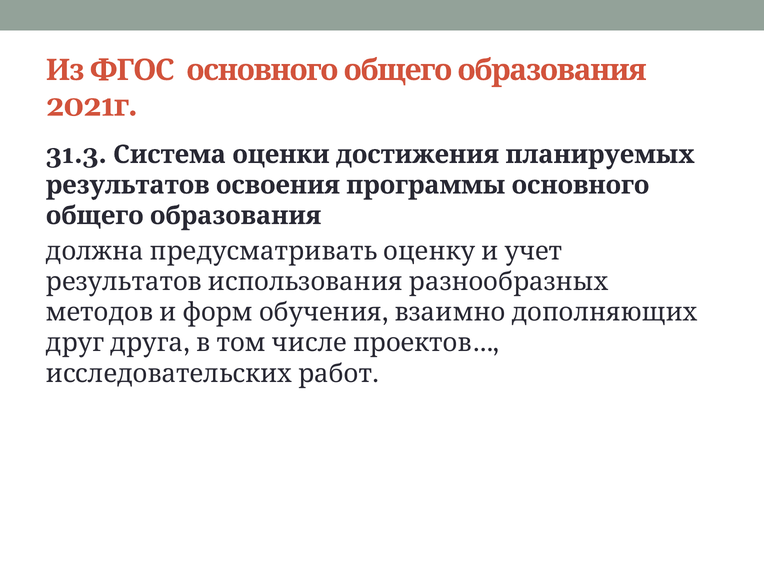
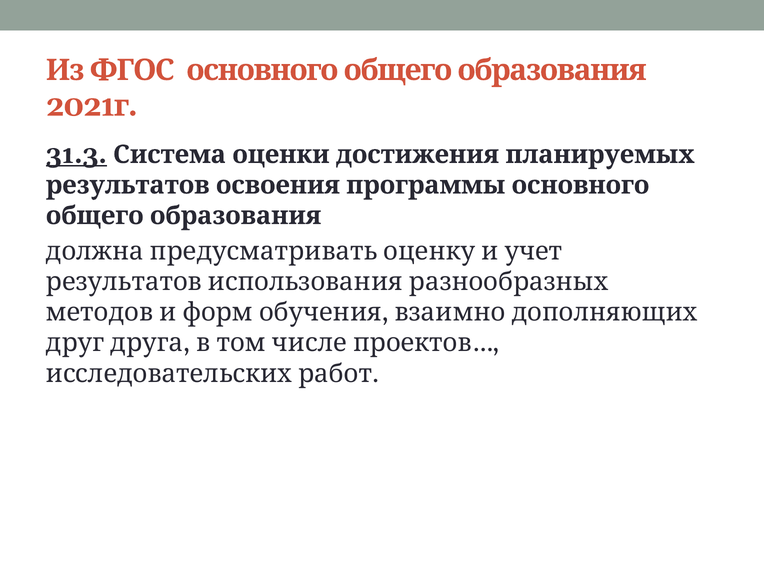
31.3 underline: none -> present
